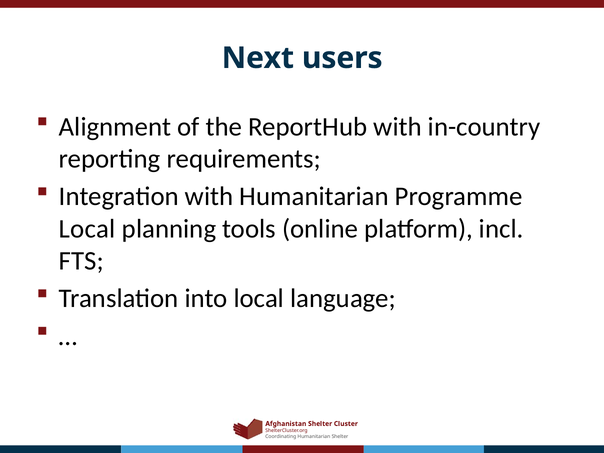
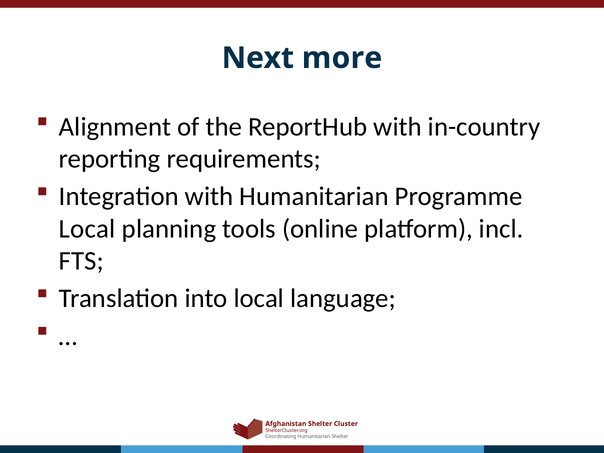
users: users -> more
